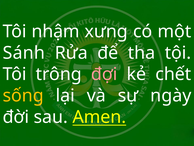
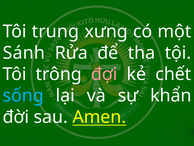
nhậm: nhậm -> trung
sống colour: yellow -> light blue
ngày: ngày -> khẩn
